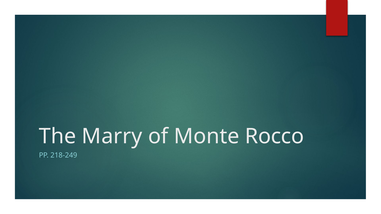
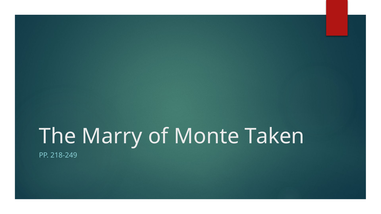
Rocco: Rocco -> Taken
